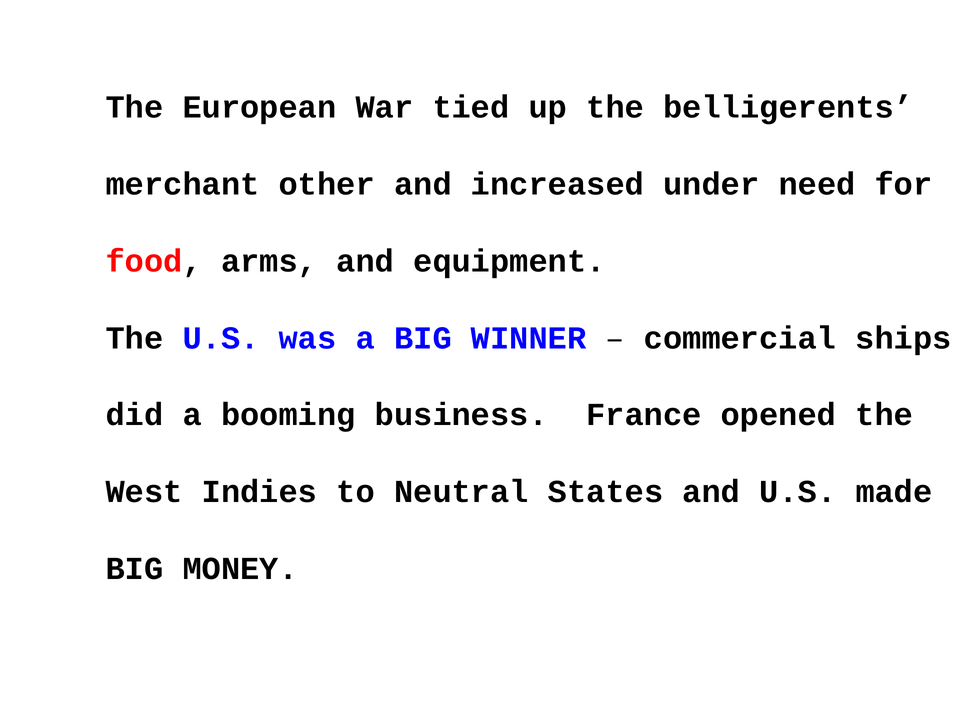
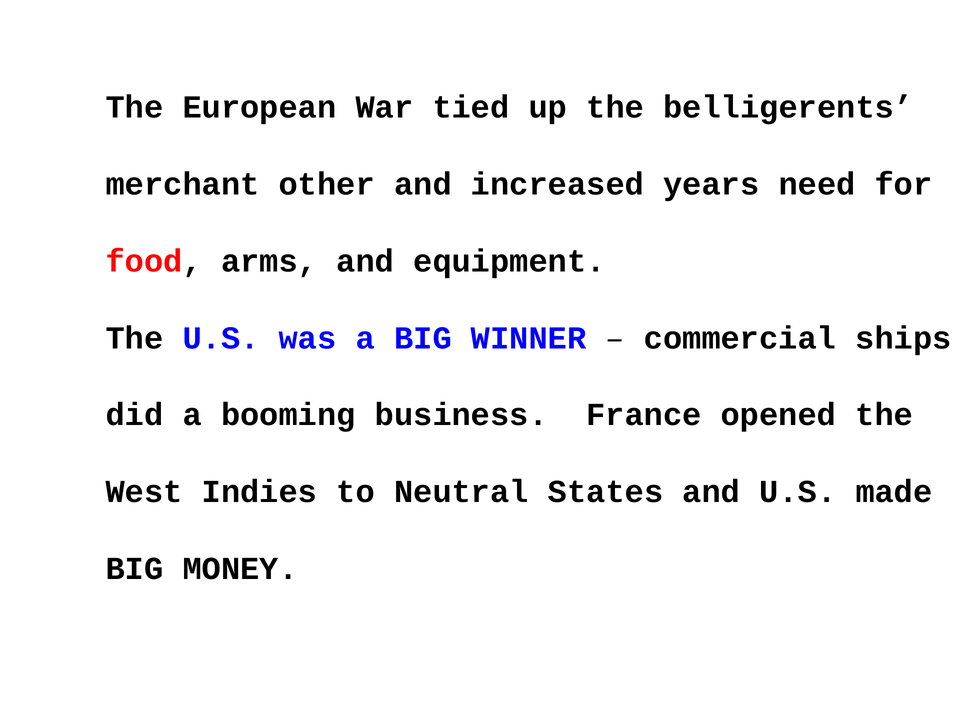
under: under -> years
